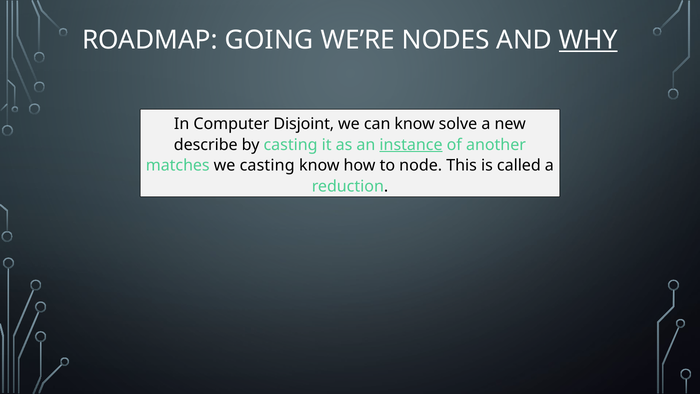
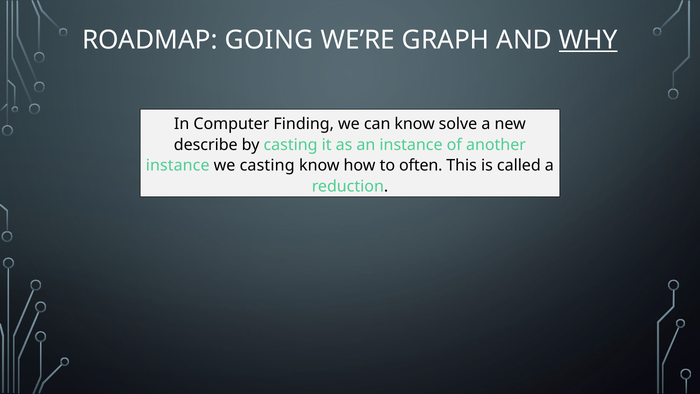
NODES: NODES -> GRAPH
Disjoint: Disjoint -> Finding
instance at (411, 145) underline: present -> none
matches at (178, 165): matches -> instance
node: node -> often
